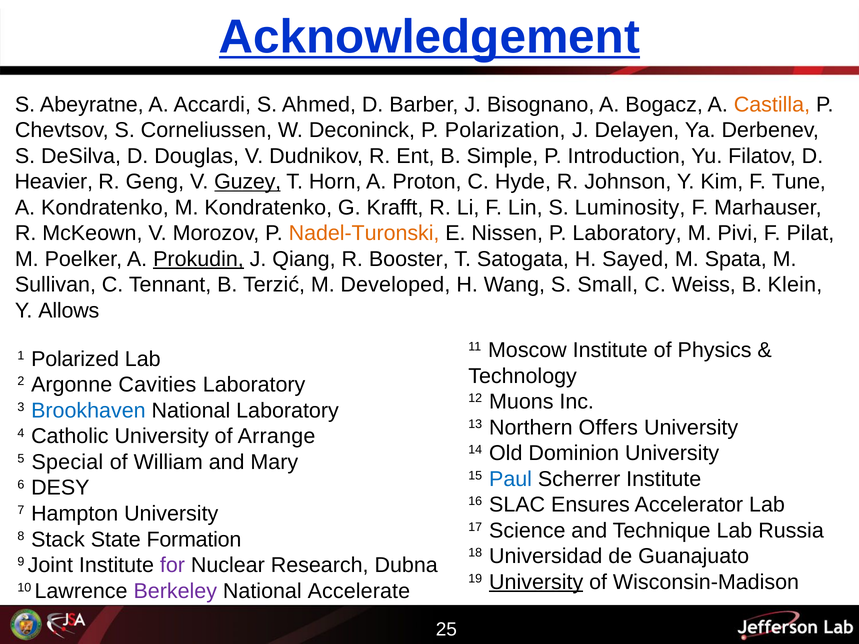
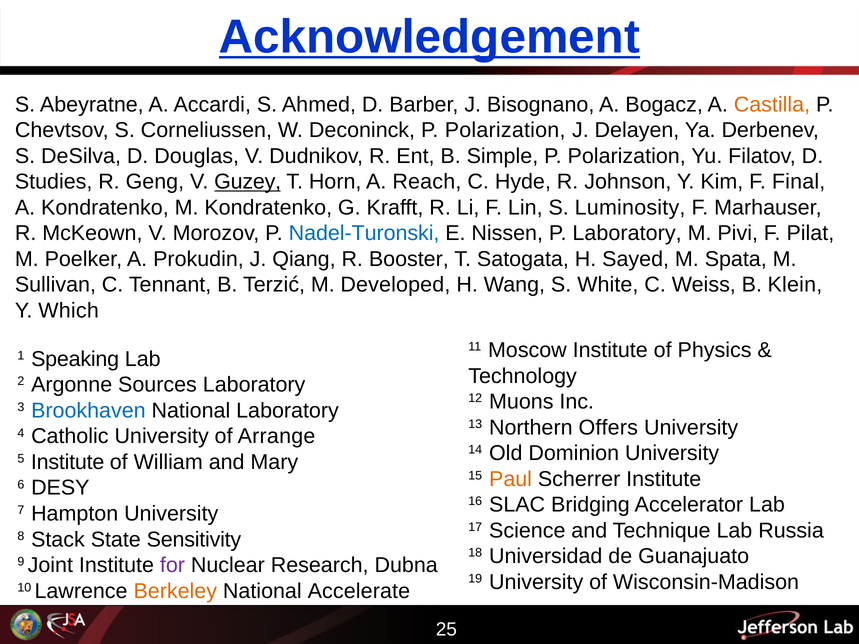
Introduction at (627, 156): Introduction -> Polarization
Heavier: Heavier -> Studies
Proton: Proton -> Reach
Tune: Tune -> Final
Nadel-Turonski colour: orange -> blue
Prokudin underline: present -> none
Small: Small -> White
Allows: Allows -> Which
Polarized: Polarized -> Speaking
Cavities: Cavities -> Sources
5 Special: Special -> Institute
Paul colour: blue -> orange
Ensures: Ensures -> Bridging
Formation: Formation -> Sensitivity
University at (536, 582) underline: present -> none
Berkeley colour: purple -> orange
